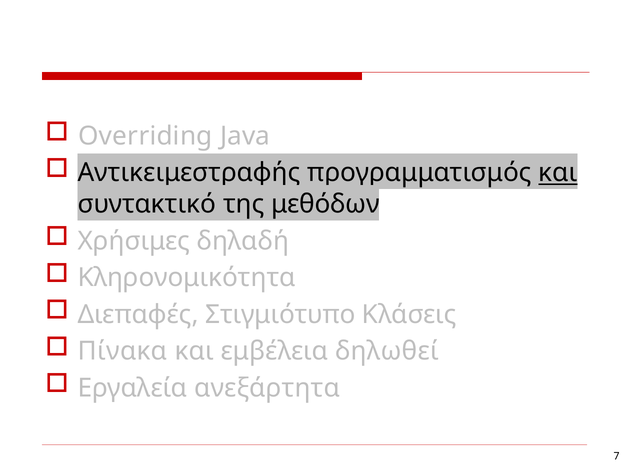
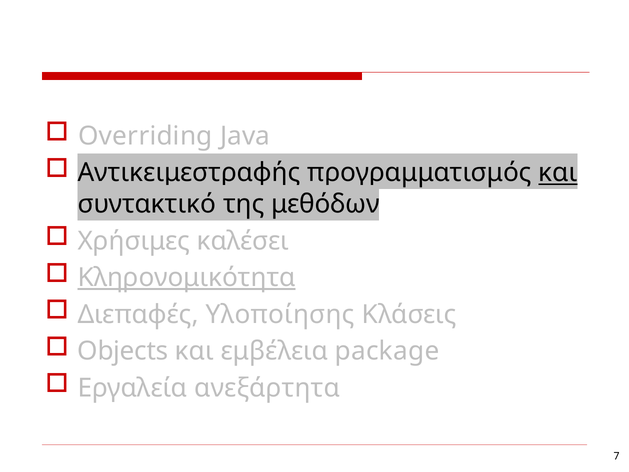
δηλαδή: δηλαδή -> καλέσει
Κληρονομικότητα underline: none -> present
Στιγμιότυπο: Στιγμιότυπο -> Υλοποίησης
Πίνακα: Πίνακα -> Objects
δηλωθεί: δηλωθεί -> package
